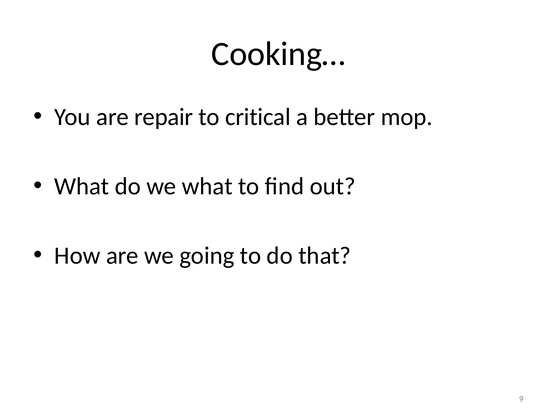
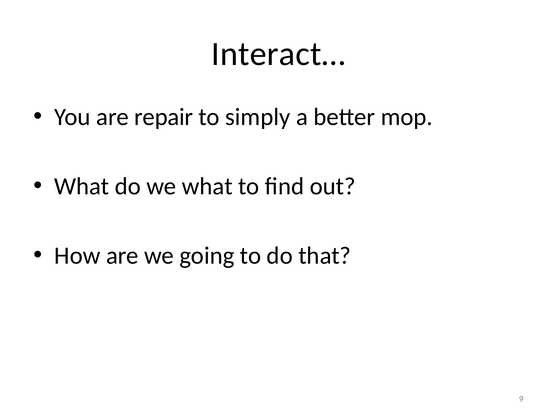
Cooking…: Cooking… -> Interact…
critical: critical -> simply
